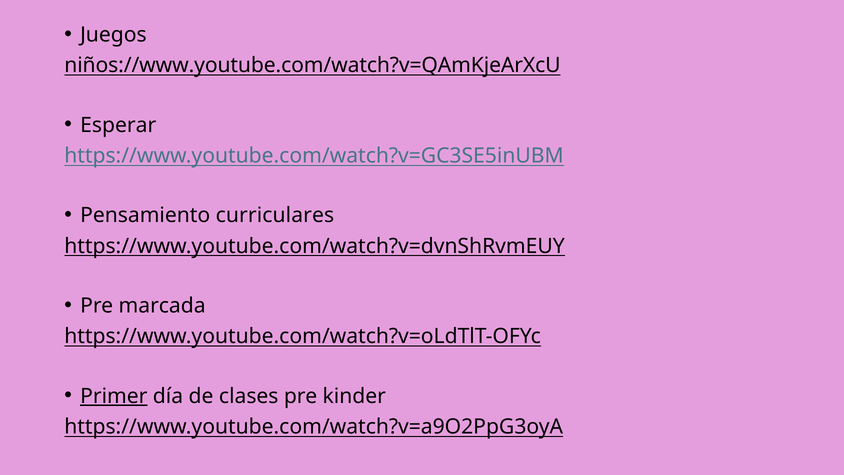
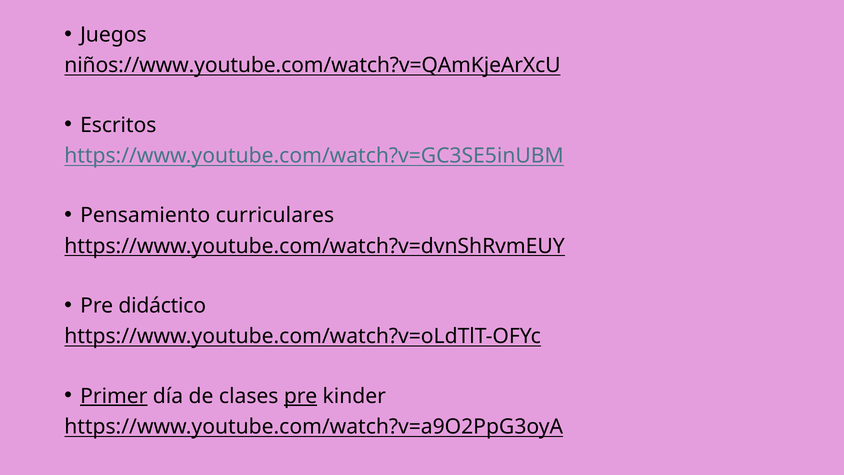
Esperar: Esperar -> Escritos
marcada: marcada -> didáctico
pre at (301, 396) underline: none -> present
